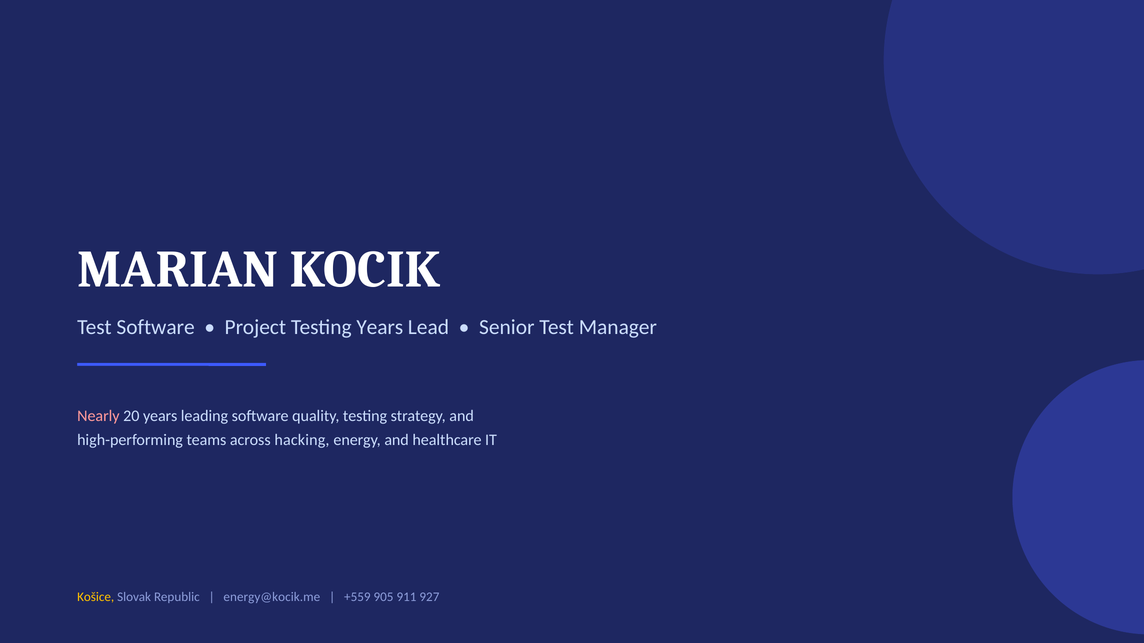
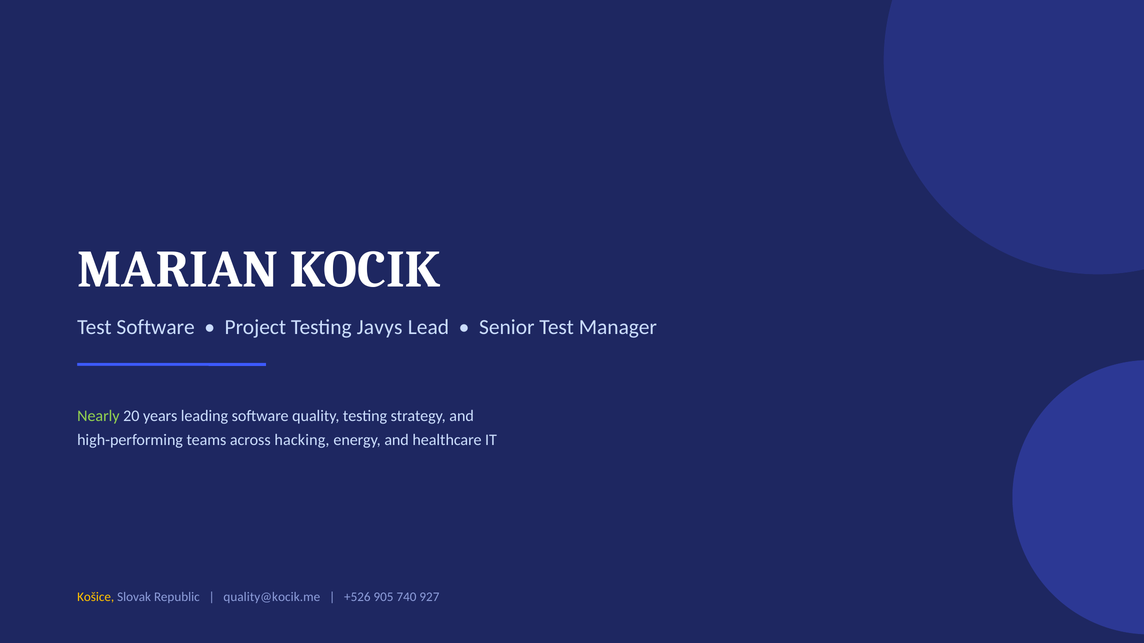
Testing Years: Years -> Javys
Nearly colour: pink -> light green
energy@kocik.me: energy@kocik.me -> quality@kocik.me
+559: +559 -> +526
911: 911 -> 740
